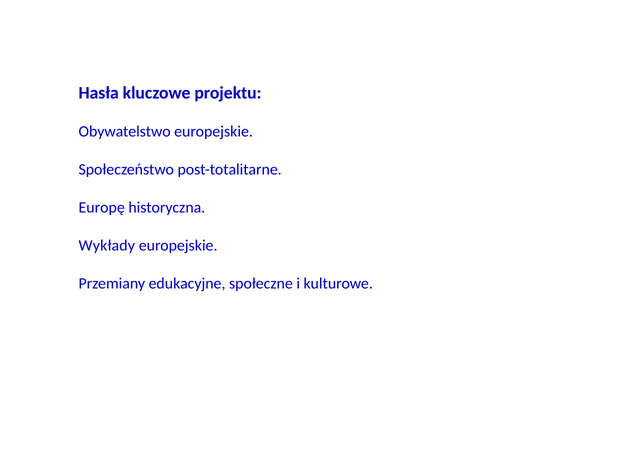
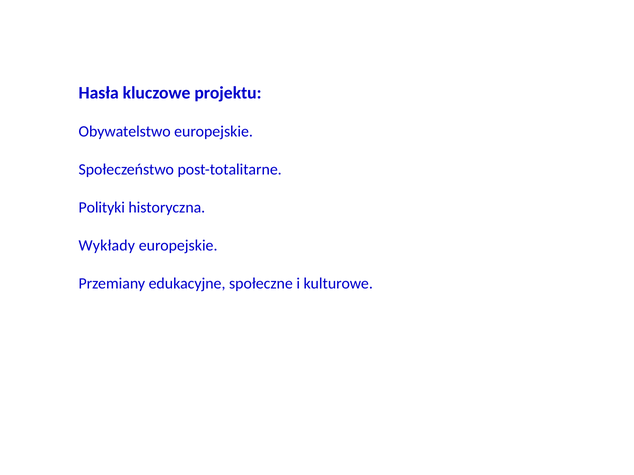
Europę: Europę -> Polityki
